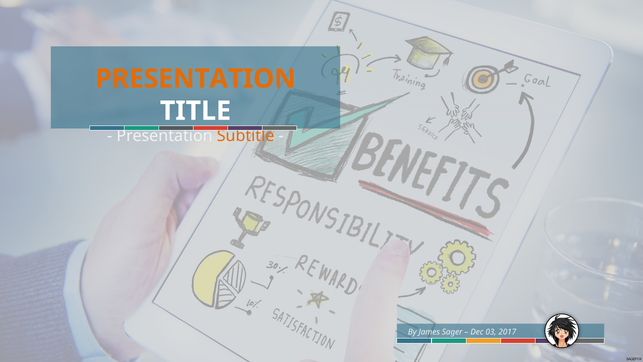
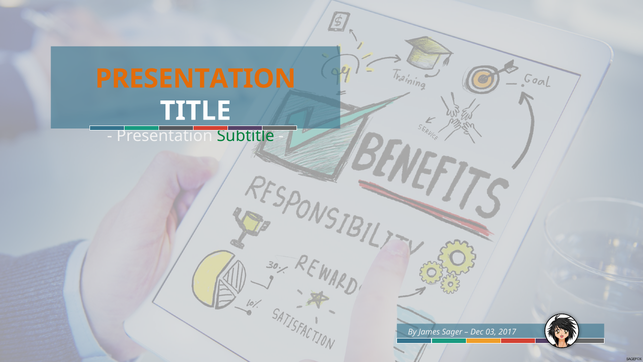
Subtitle colour: orange -> green
